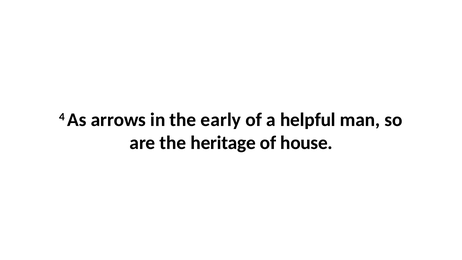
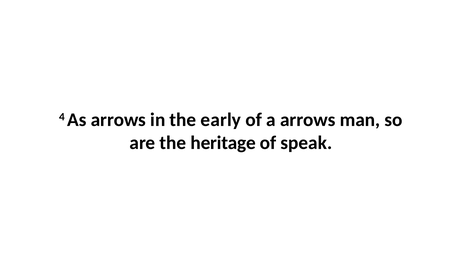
a helpful: helpful -> arrows
house: house -> speak
